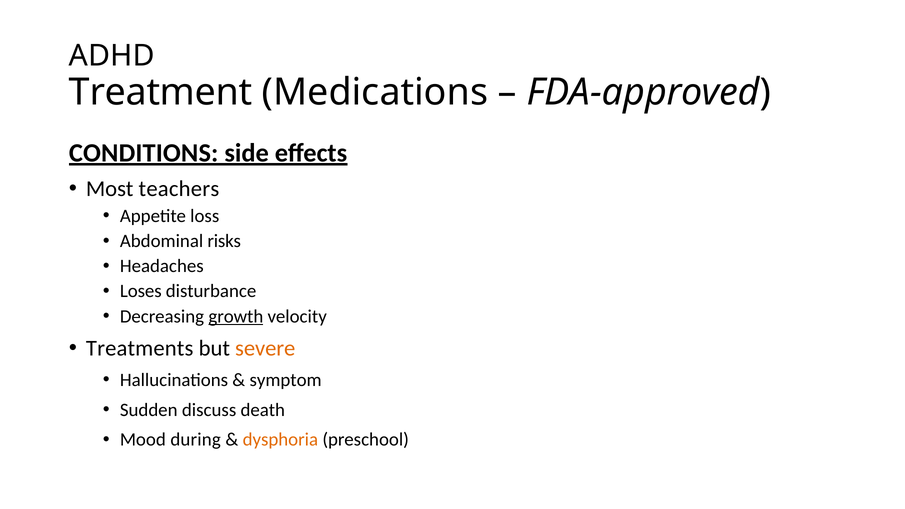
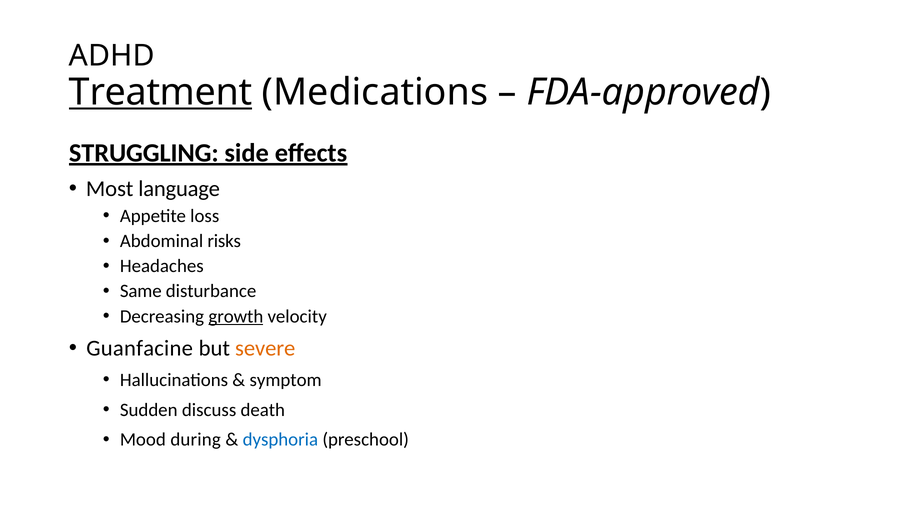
Treatment underline: none -> present
CONDITIONS: CONDITIONS -> STRUGGLING
teachers: teachers -> language
Loses: Loses -> Same
Treatments: Treatments -> Guanfacine
dysphoria colour: orange -> blue
